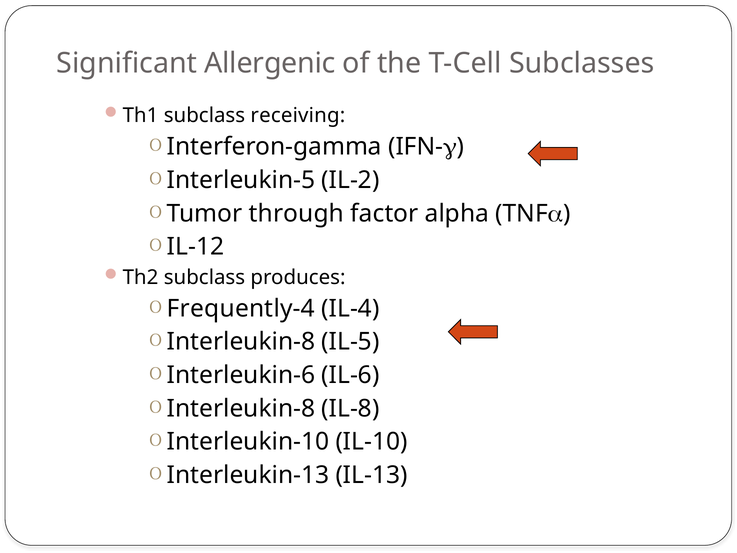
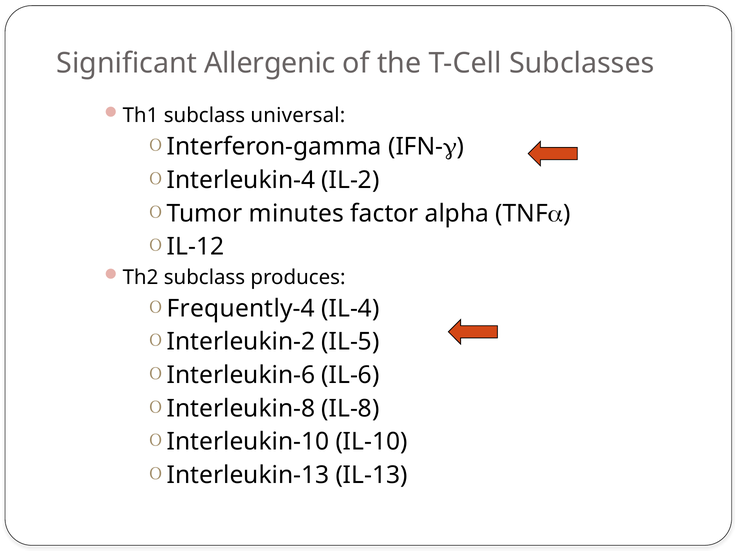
receiving: receiving -> universal
Interleukin-5: Interleukin-5 -> Interleukin-4
through: through -> minutes
Interleukin-8 at (241, 342): Interleukin-8 -> Interleukin-2
